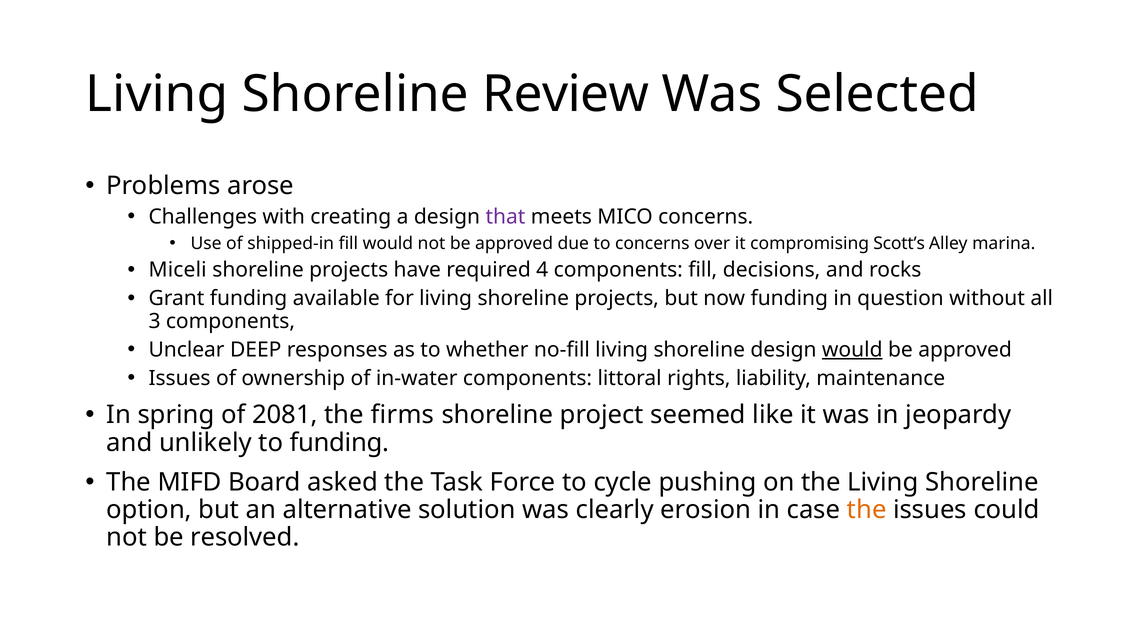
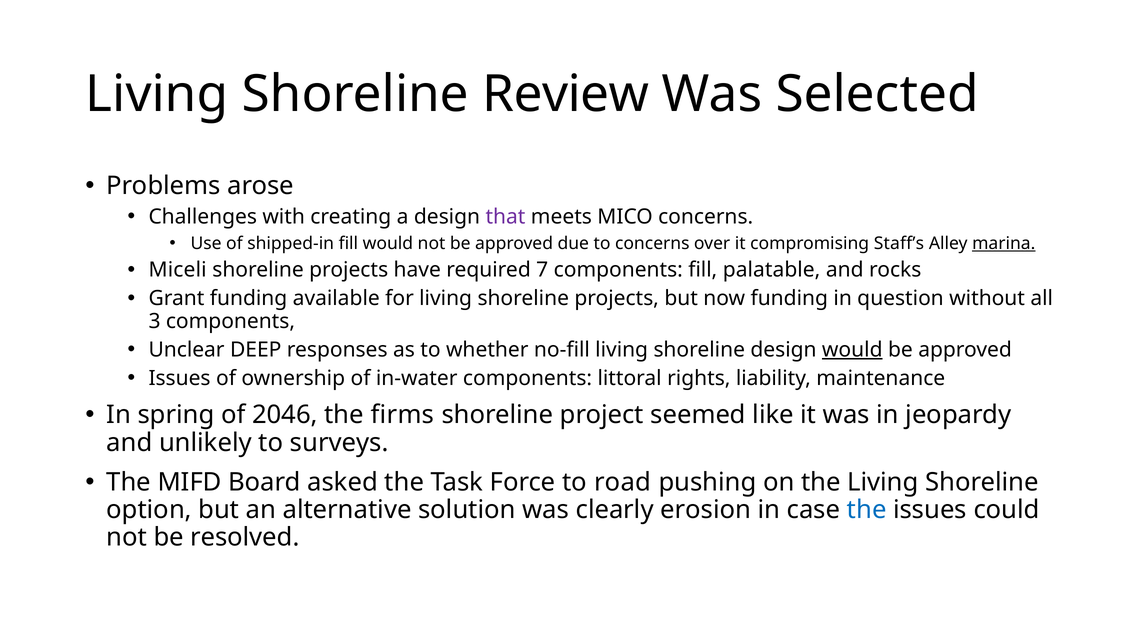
Scott’s: Scott’s -> Staff’s
marina underline: none -> present
4: 4 -> 7
decisions: decisions -> palatable
2081: 2081 -> 2046
to funding: funding -> surveys
cycle: cycle -> road
the at (867, 510) colour: orange -> blue
